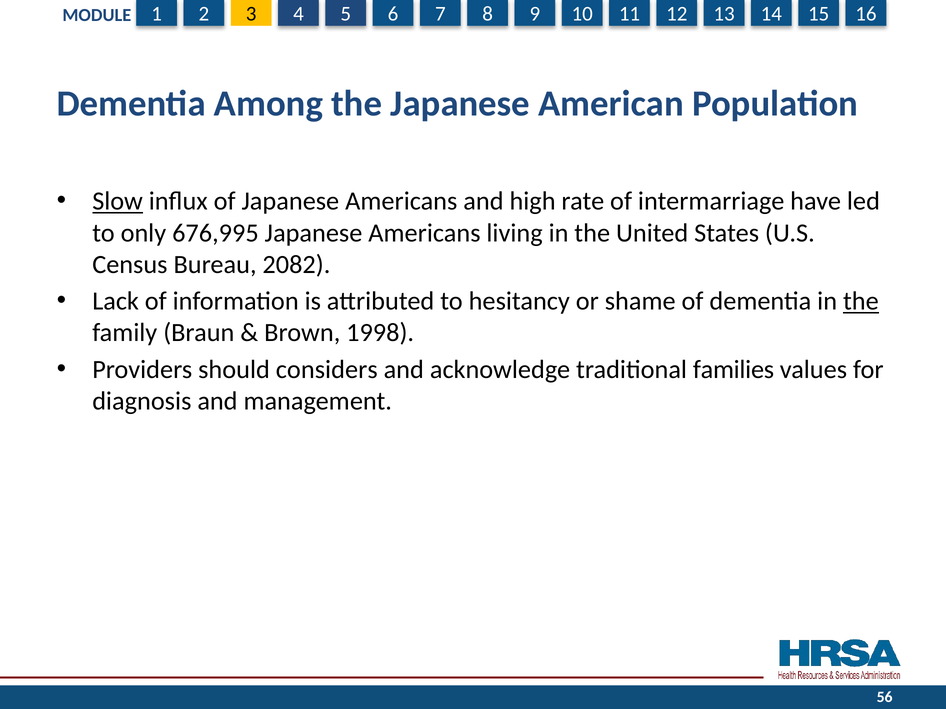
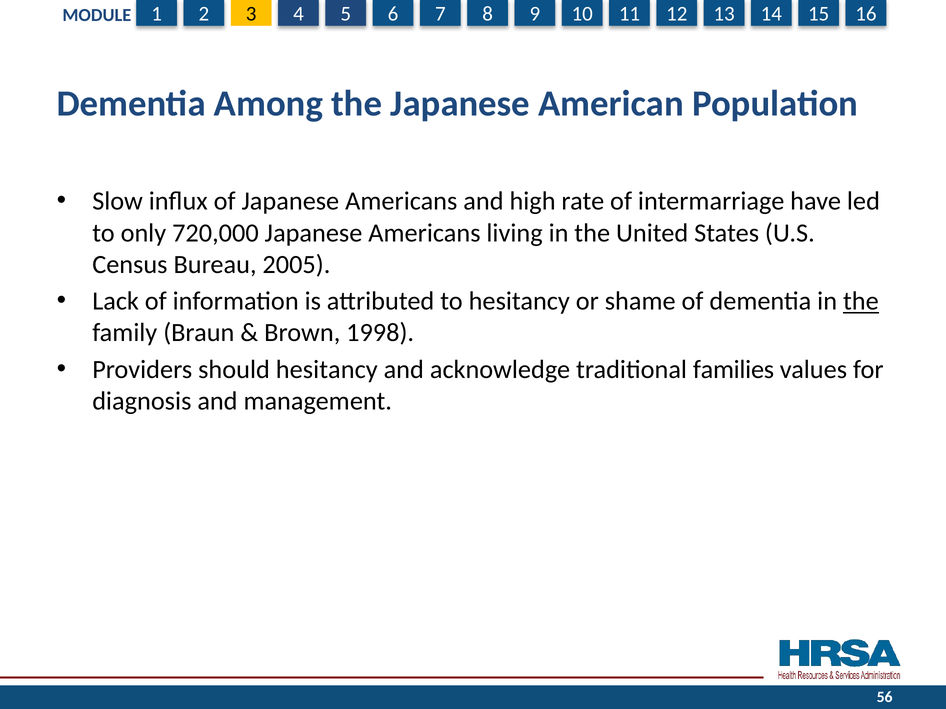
Slow underline: present -> none
676,995: 676,995 -> 720,000
2082: 2082 -> 2005
should considers: considers -> hesitancy
